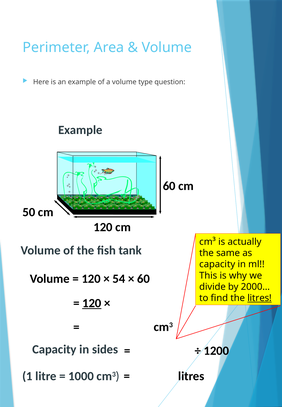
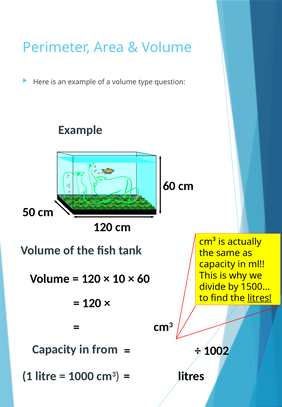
54: 54 -> 10
2000…: 2000… -> 1500…
120 at (92, 303) underline: present -> none
sides: sides -> from
1200: 1200 -> 1002
